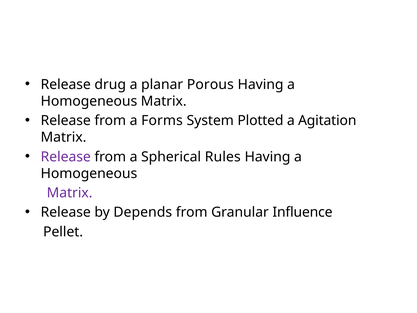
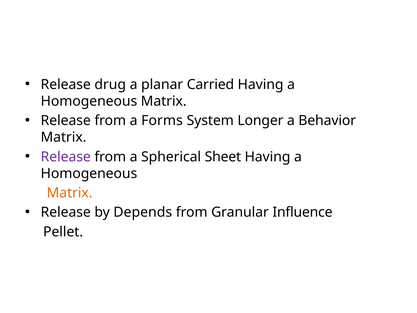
Porous: Porous -> Carried
Plotted: Plotted -> Longer
Agitation: Agitation -> Behavior
Rules: Rules -> Sheet
Matrix at (70, 193) colour: purple -> orange
